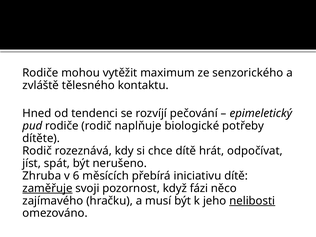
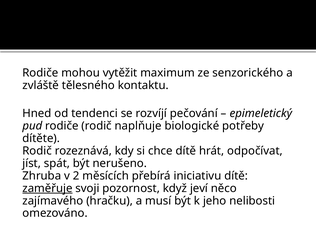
6: 6 -> 2
fázi: fázi -> jeví
nelibosti underline: present -> none
